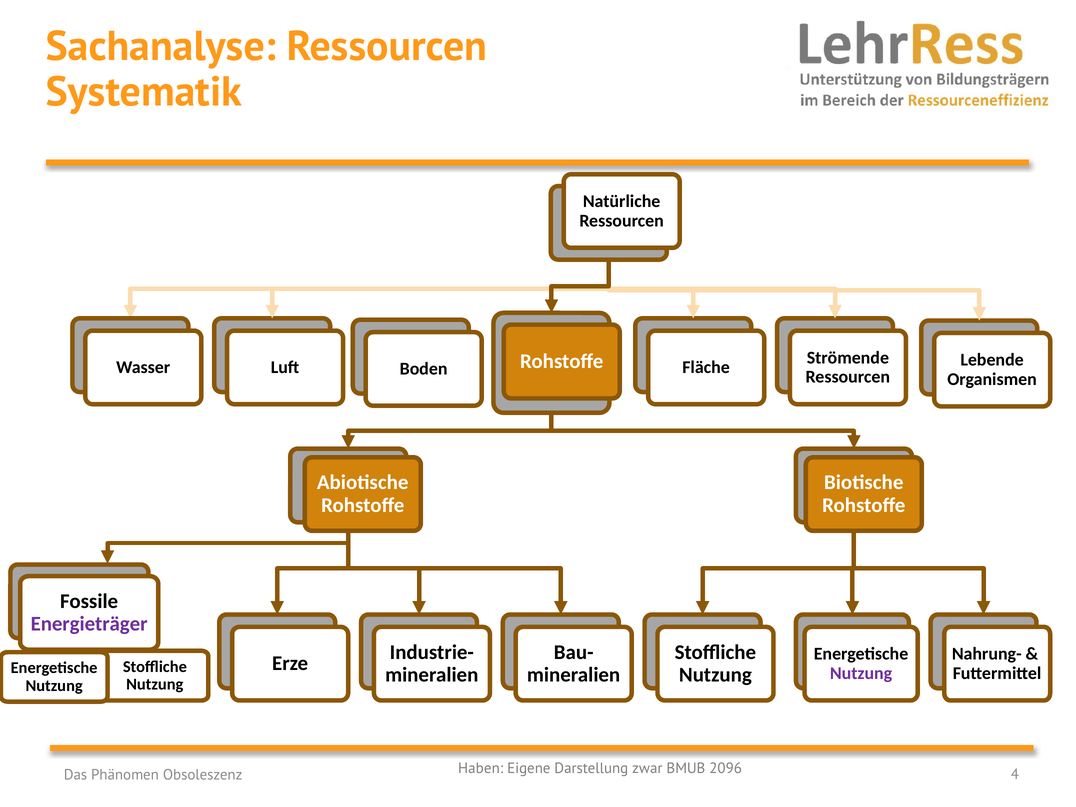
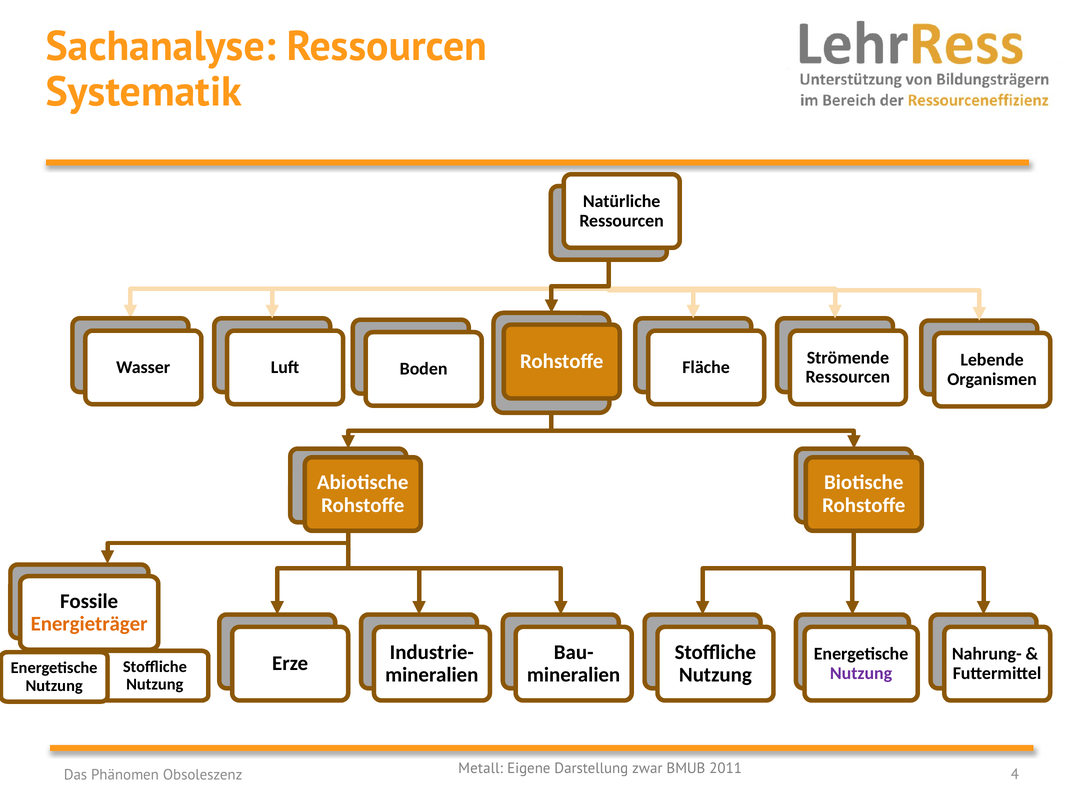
Energieträger colour: purple -> orange
Haben: Haben -> Metall
2096: 2096 -> 2011
